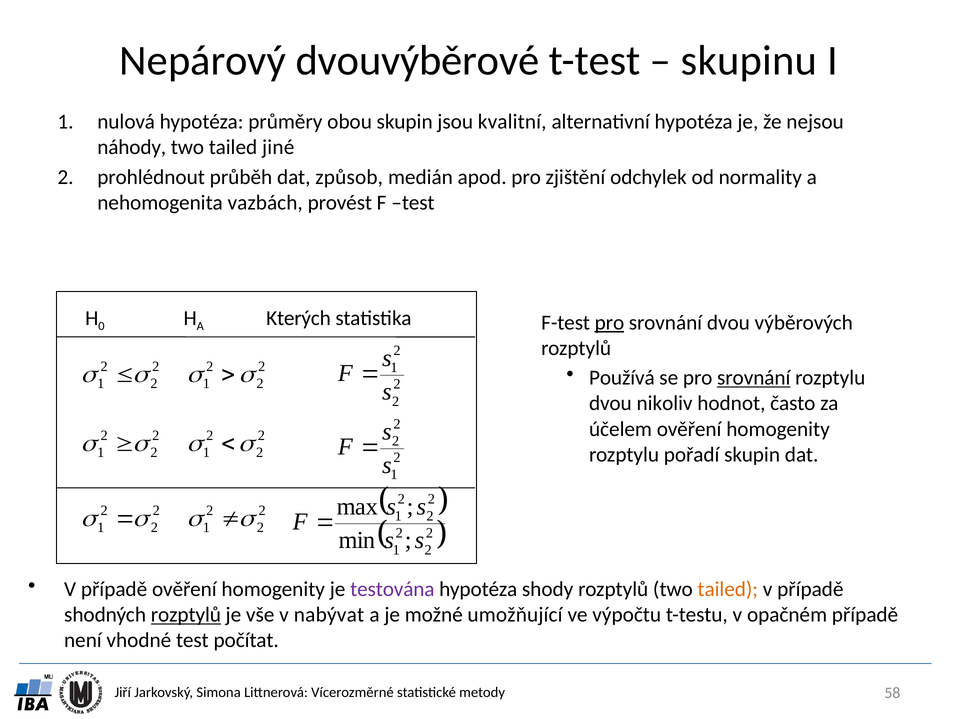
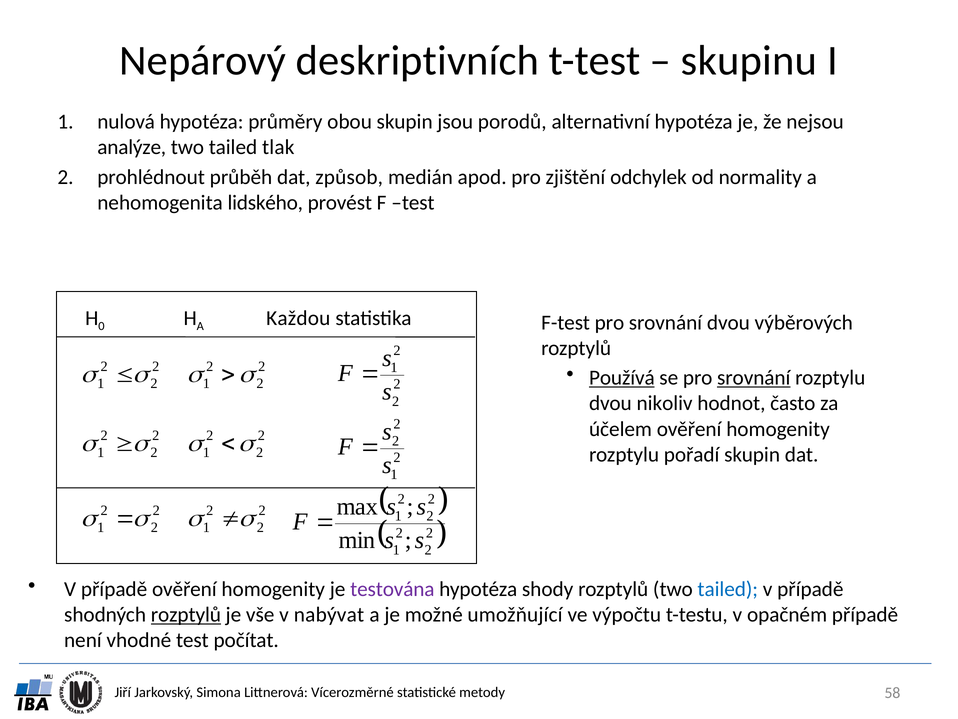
dvouvýběrové: dvouvýběrové -> deskriptivních
kvalitní: kvalitní -> porodů
náhody: náhody -> analýze
jiné: jiné -> tlak
vazbách: vazbách -> lidského
Kterých: Kterých -> Každou
pro at (609, 322) underline: present -> none
Používá underline: none -> present
tailed at (728, 589) colour: orange -> blue
